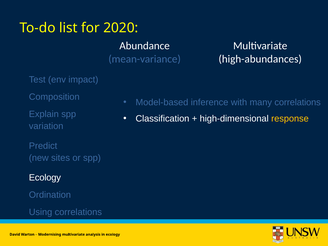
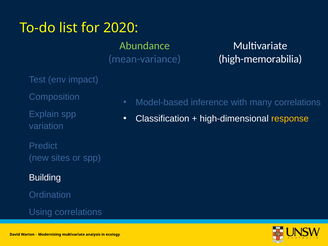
Abundance colour: white -> light green
high-abundances: high-abundances -> high-memorabilia
Ecology at (45, 178): Ecology -> Building
